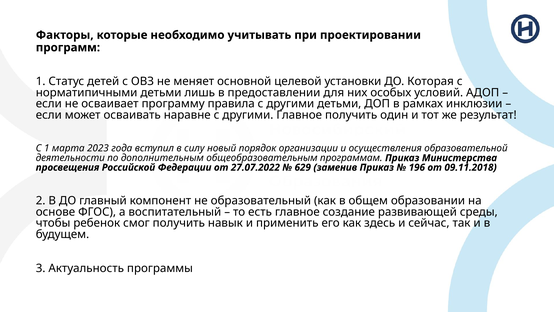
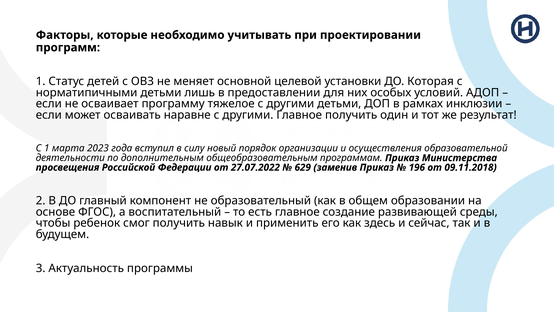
правила: правила -> тяжелое
